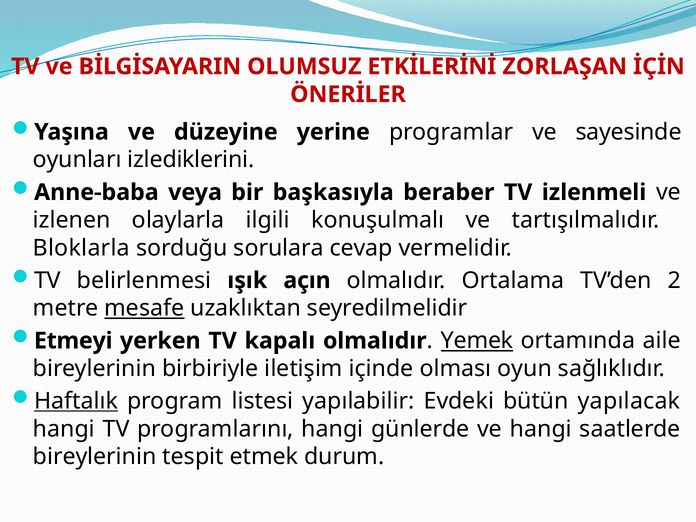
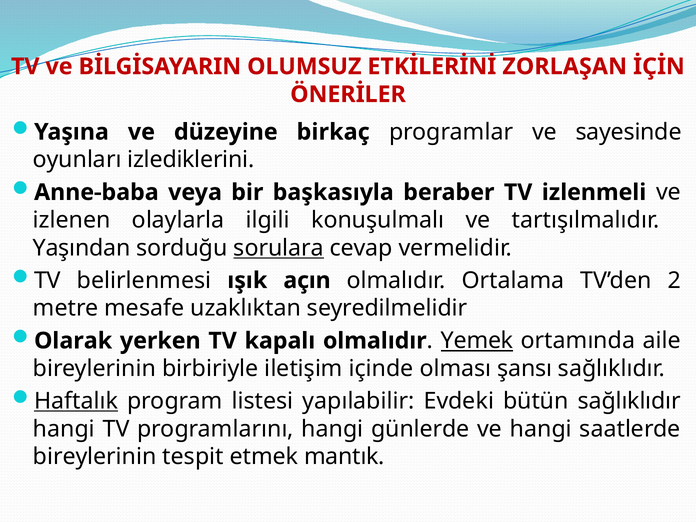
yerine: yerine -> birkaç
Bloklarla: Bloklarla -> Yaşından
sorulara underline: none -> present
mesafe underline: present -> none
Etmeyi: Etmeyi -> Olarak
oyun: oyun -> şansı
bütün yapılacak: yapılacak -> sağlıklıdır
durum: durum -> mantık
